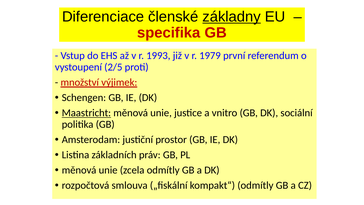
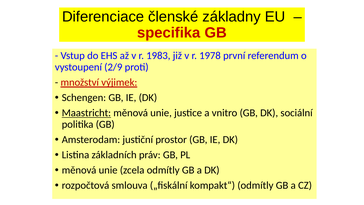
základny underline: present -> none
1993: 1993 -> 1983
1979: 1979 -> 1978
2/5: 2/5 -> 2/9
